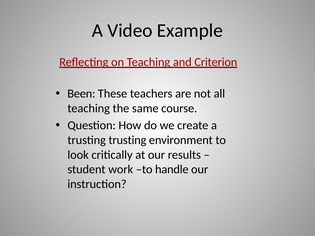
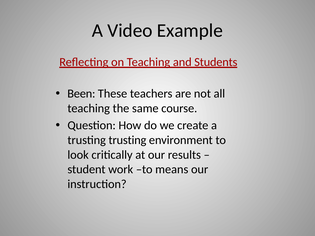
Criterion: Criterion -> Students
handle: handle -> means
